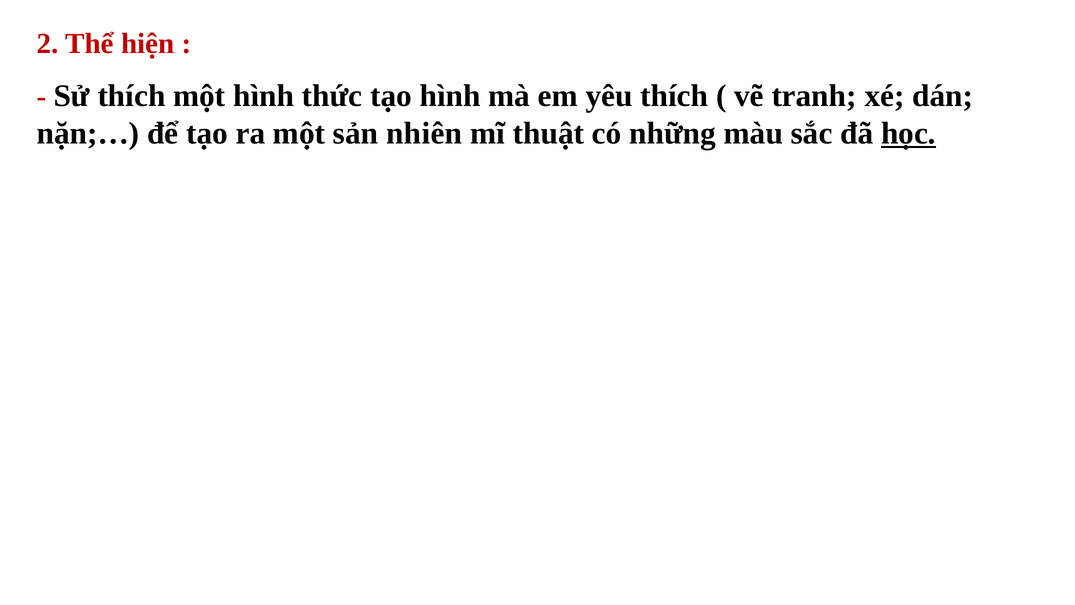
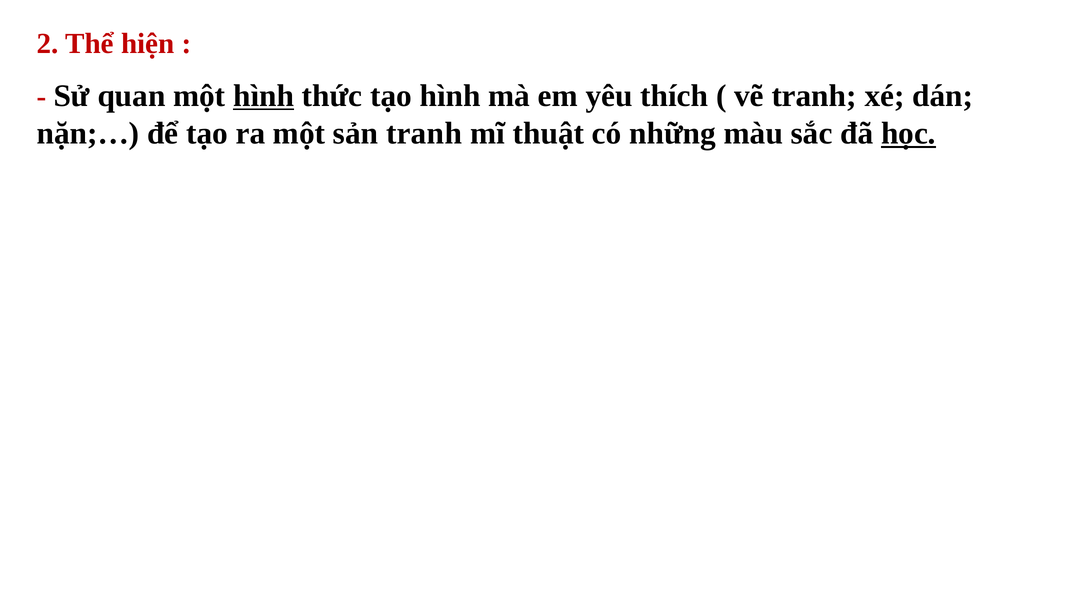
Sử thích: thích -> quan
hình at (264, 96) underline: none -> present
sản nhiên: nhiên -> tranh
